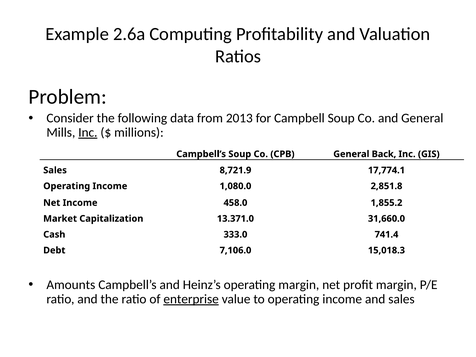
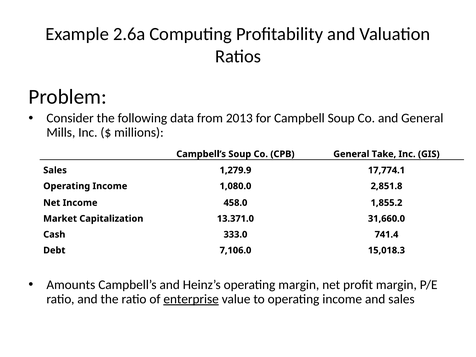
Inc at (88, 133) underline: present -> none
Back: Back -> Take
8,721.9: 8,721.9 -> 1,279.9
